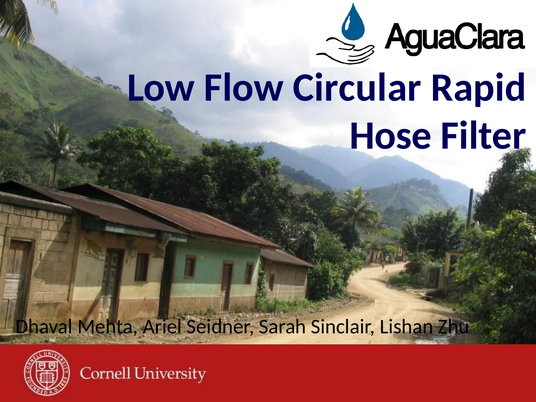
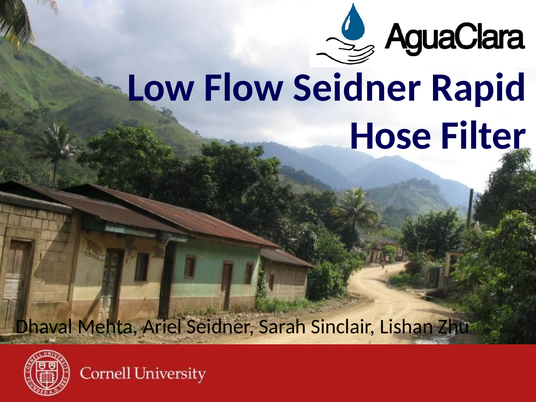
Flow Circular: Circular -> Seidner
